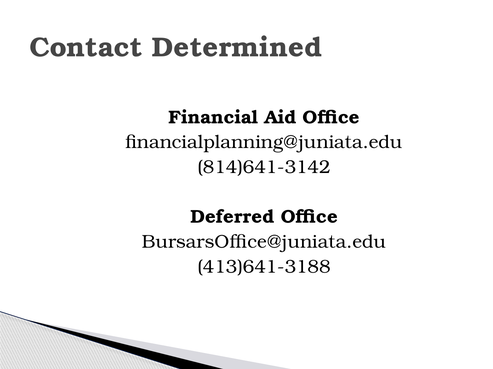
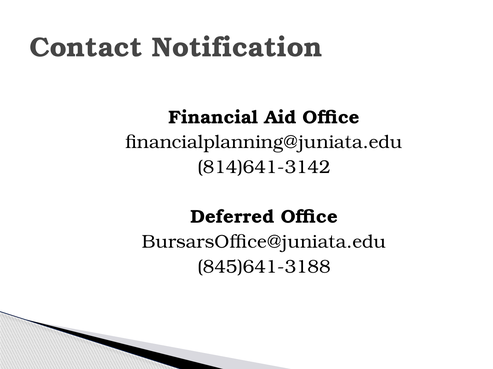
Determined: Determined -> Notification
413)641-3188: 413)641-3188 -> 845)641-3188
